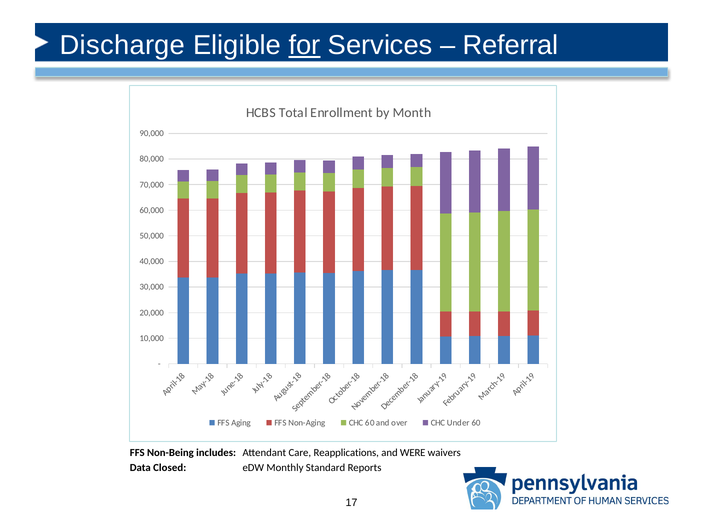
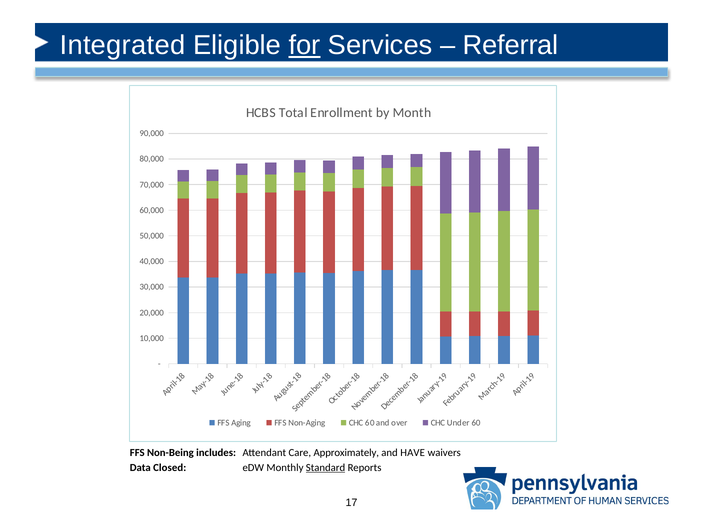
Discharge: Discharge -> Integrated
Reapplications: Reapplications -> Approximately
WERE: WERE -> HAVE
Standard underline: none -> present
